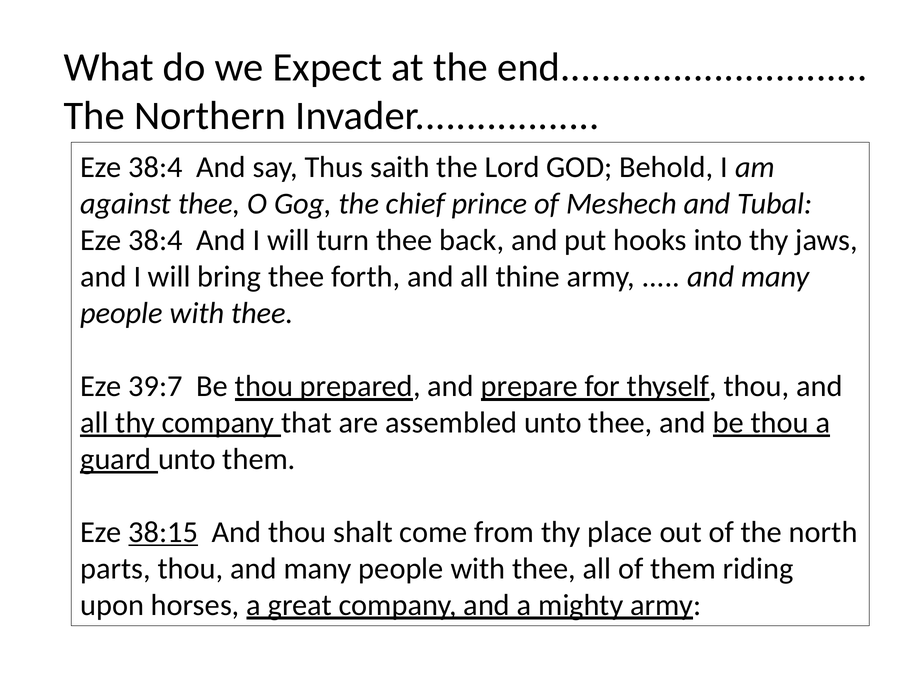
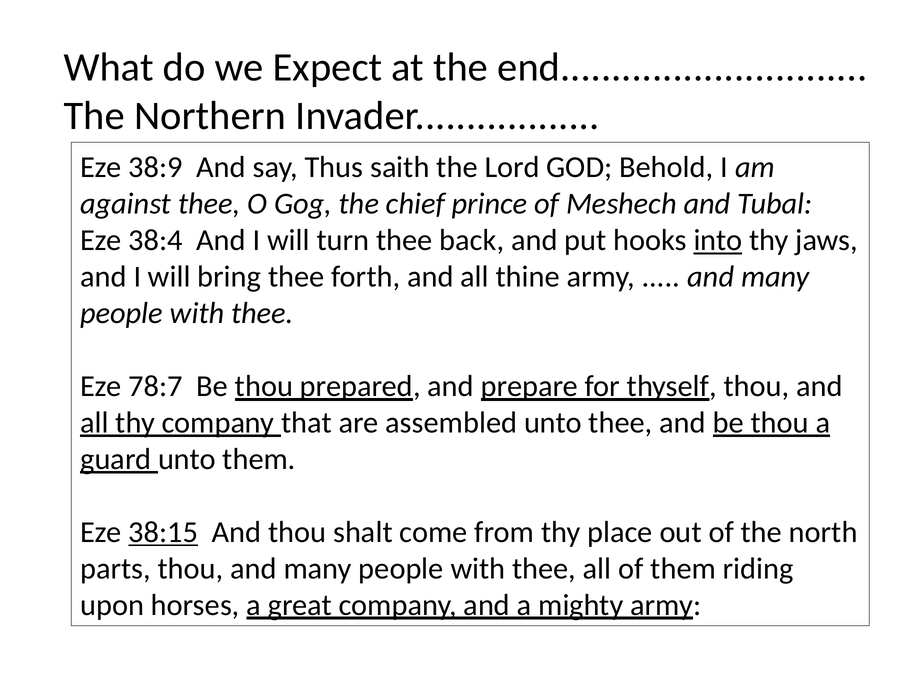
38:4 at (155, 167): 38:4 -> 38:9
into underline: none -> present
39:7: 39:7 -> 78:7
